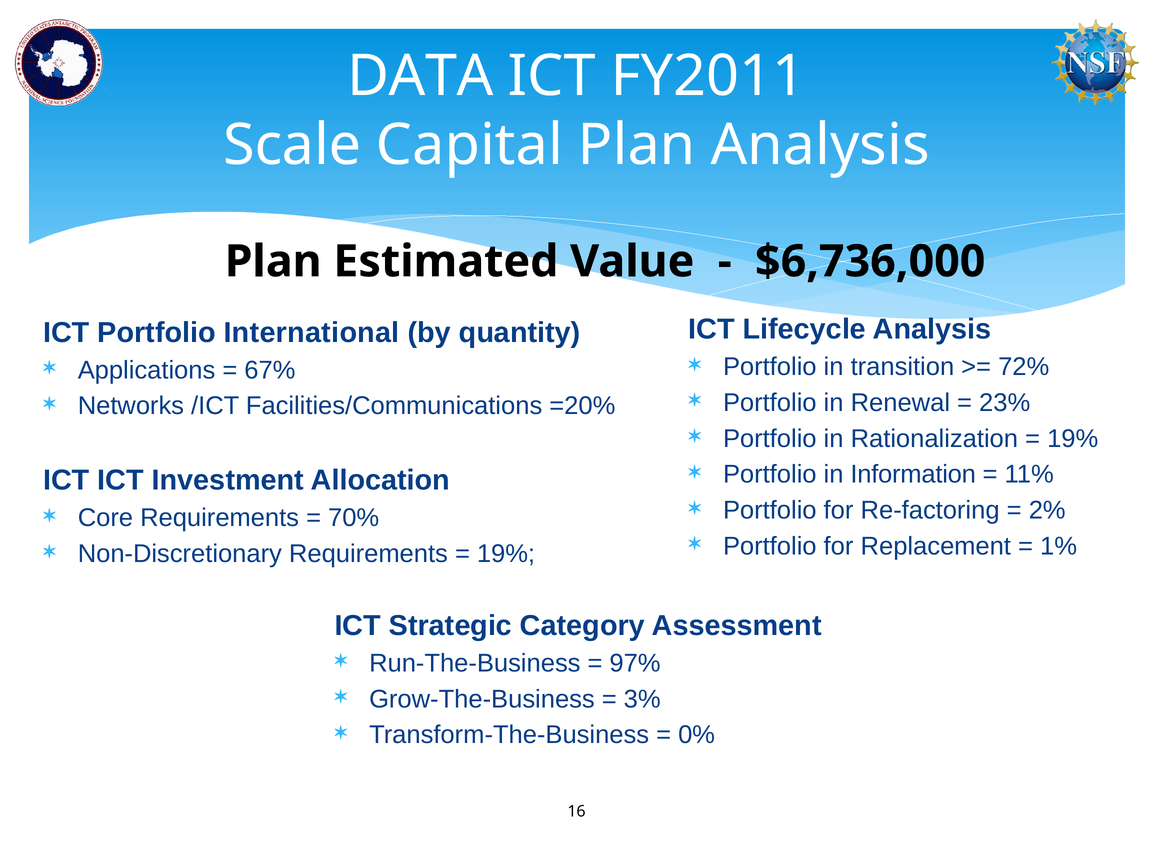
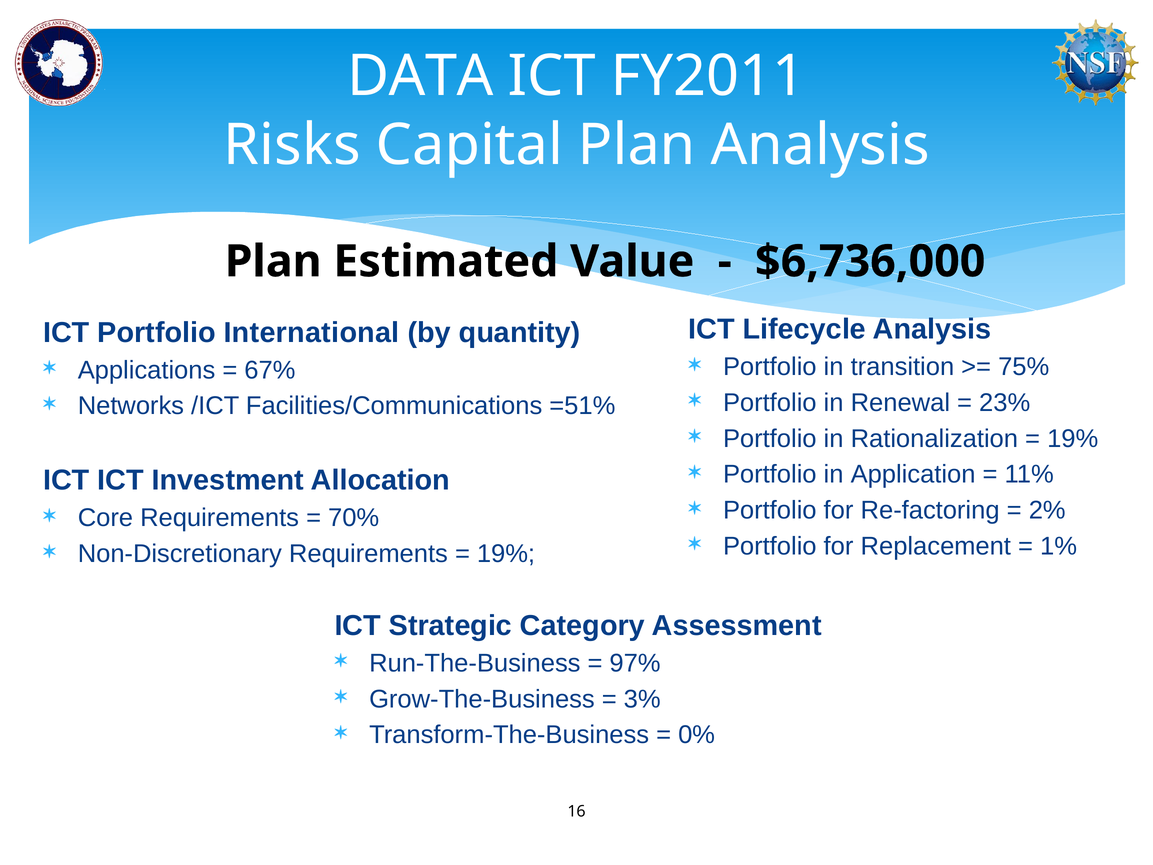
Scale: Scale -> Risks
72%: 72% -> 75%
=20%: =20% -> =51%
Information: Information -> Application
